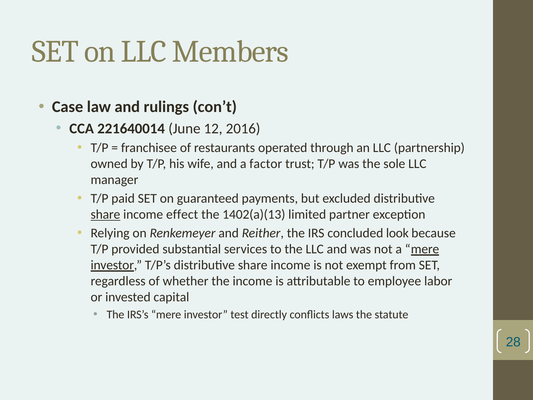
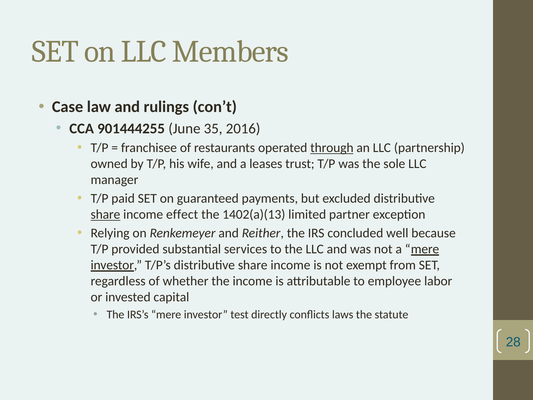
221640014: 221640014 -> 901444255
12: 12 -> 35
through underline: none -> present
factor: factor -> leases
look: look -> well
